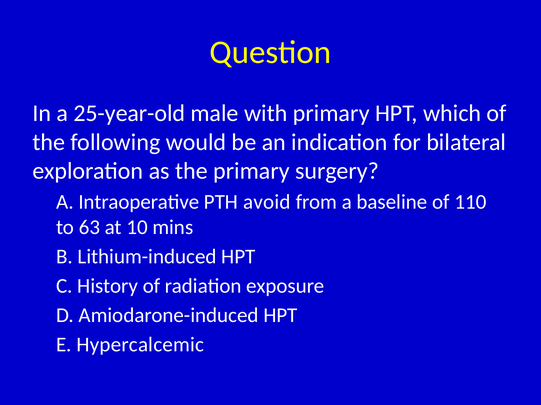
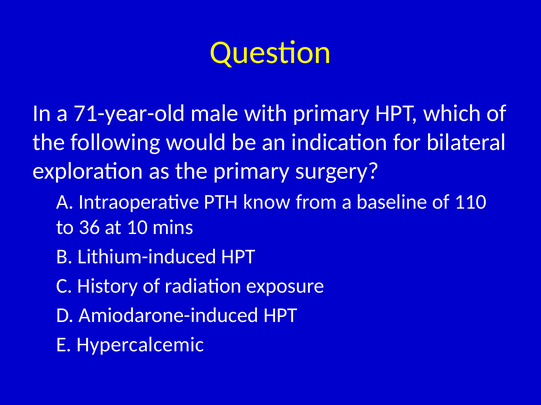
25-year-old: 25-year-old -> 71-year-old
avoid: avoid -> know
63: 63 -> 36
